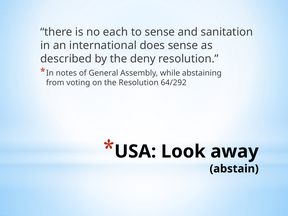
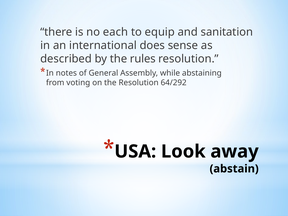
to sense: sense -> equip
deny: deny -> rules
